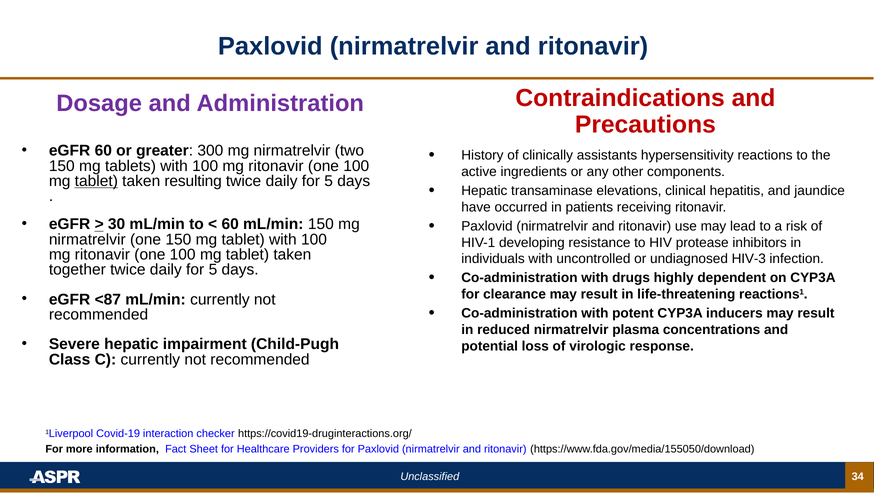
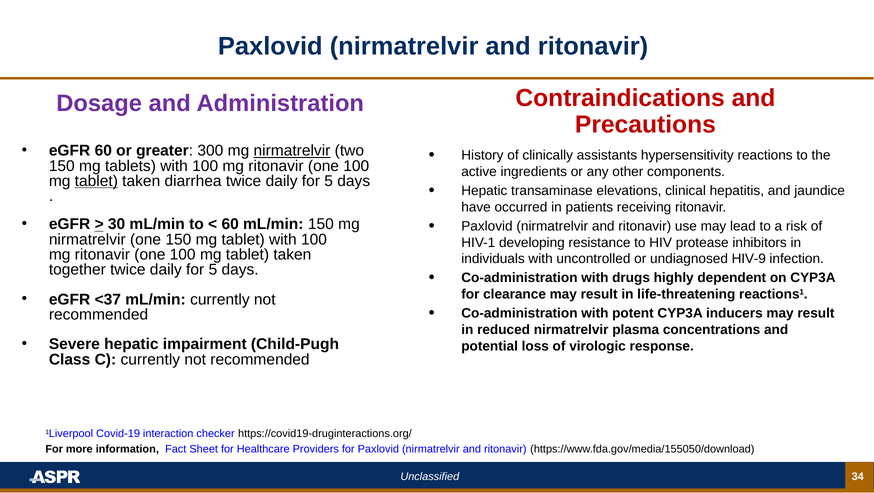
nirmatrelvir at (292, 151) underline: none -> present
resulting: resulting -> diarrhea
HIV-3: HIV-3 -> HIV-9
<87: <87 -> <37
